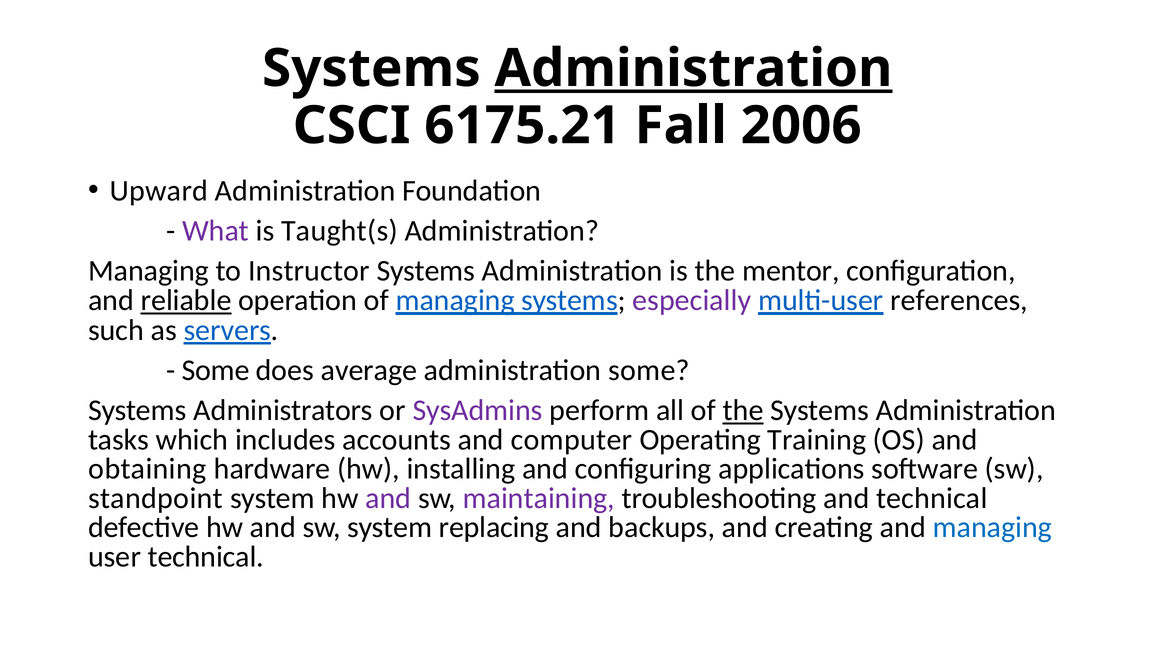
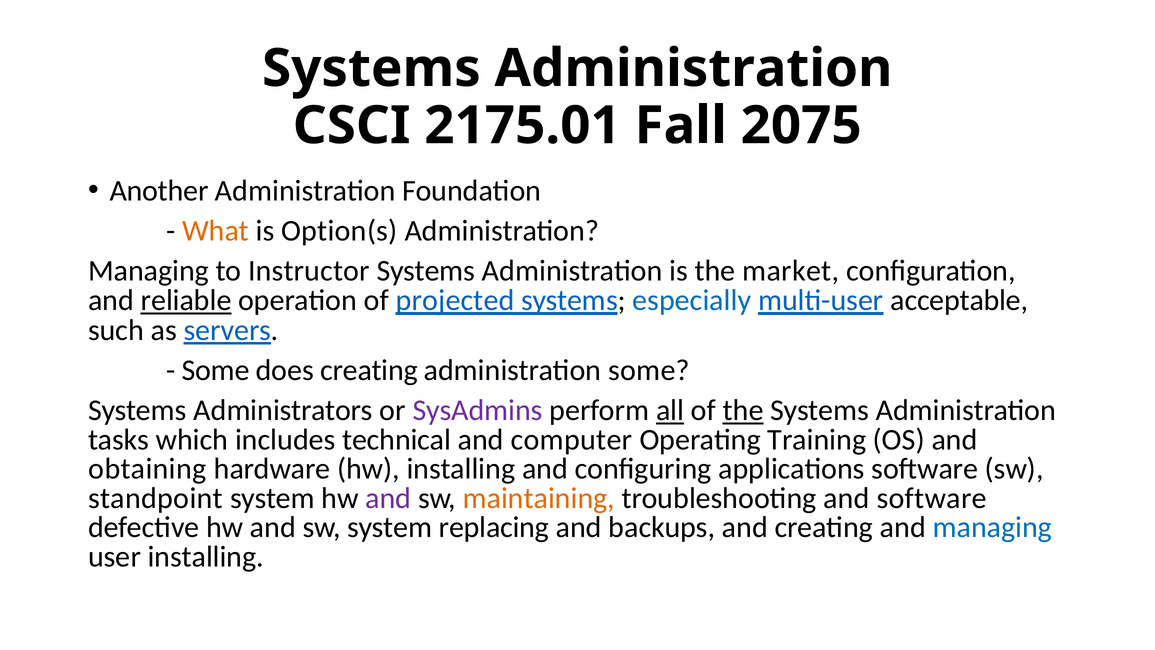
Administration at (693, 68) underline: present -> none
6175.21: 6175.21 -> 2175.01
2006: 2006 -> 2075
Upward: Upward -> Another
What colour: purple -> orange
Taught(s: Taught(s -> Option(s
mentor: mentor -> market
of managing: managing -> projected
especially colour: purple -> blue
references: references -> acceptable
does average: average -> creating
all underline: none -> present
accounts: accounts -> technical
maintaining colour: purple -> orange
and technical: technical -> software
user technical: technical -> installing
